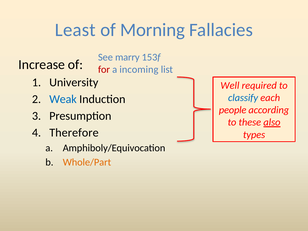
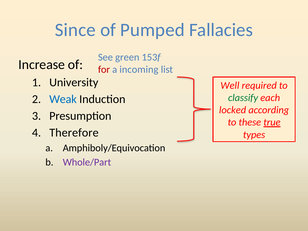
Least: Least -> Since
Morning: Morning -> Pumped
marry: marry -> green
classify colour: blue -> green
people: people -> locked
also: also -> true
Whole/Part colour: orange -> purple
